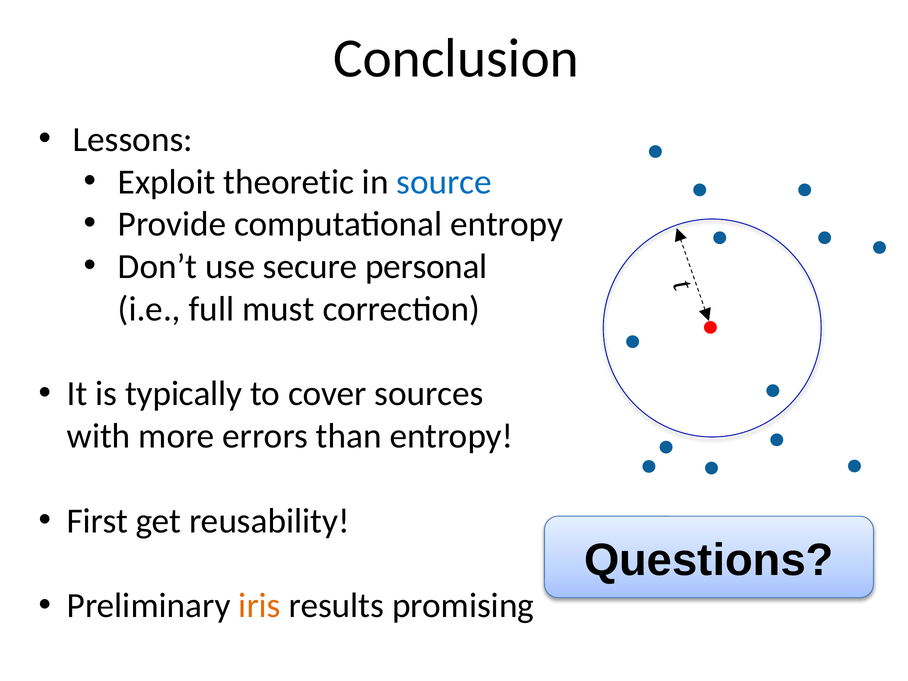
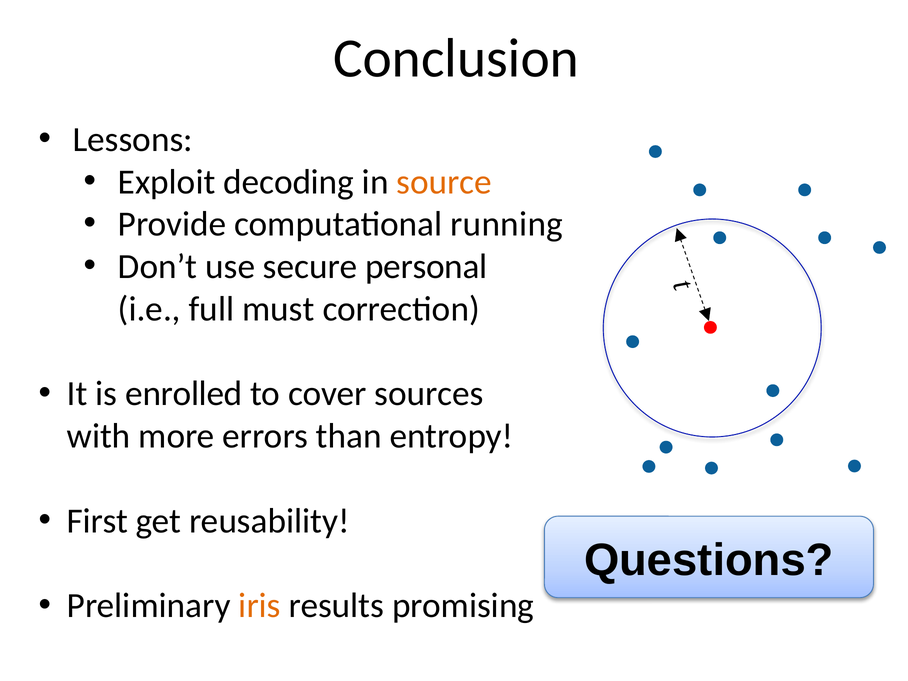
theoretic: theoretic -> decoding
source colour: blue -> orange
computational entropy: entropy -> running
typically: typically -> enrolled
